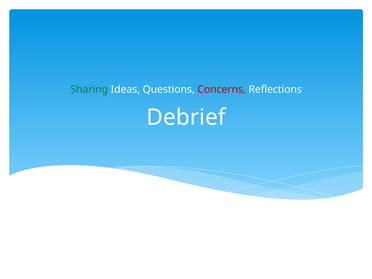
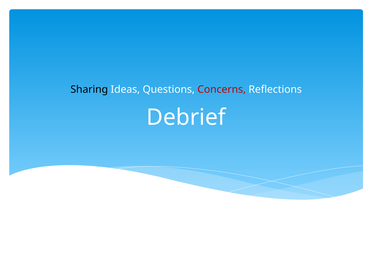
Sharing colour: green -> black
